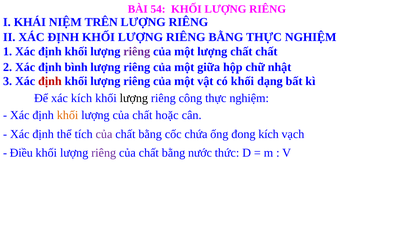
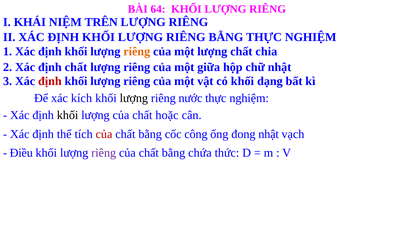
54: 54 -> 64
riêng at (137, 51) colour: purple -> orange
chất chất: chất -> chia
định bình: bình -> chất
công: công -> nước
khối at (68, 115) colour: orange -> black
của at (104, 134) colour: purple -> red
chứa: chứa -> công
đong kích: kích -> nhật
nước: nước -> chứa
